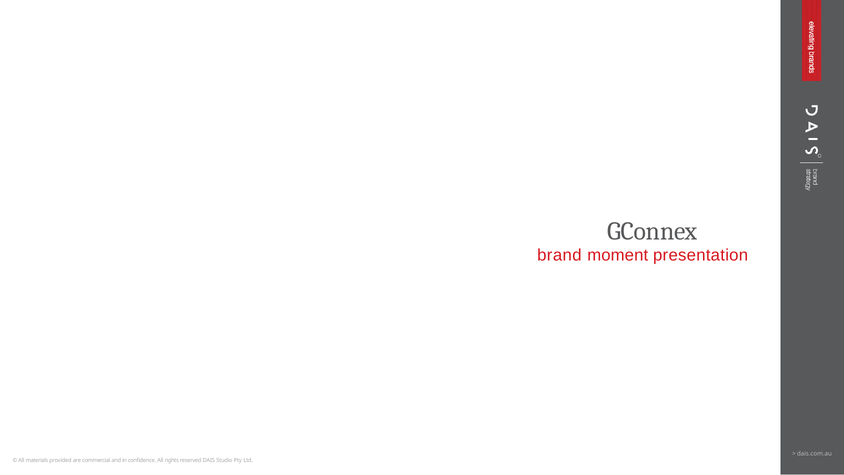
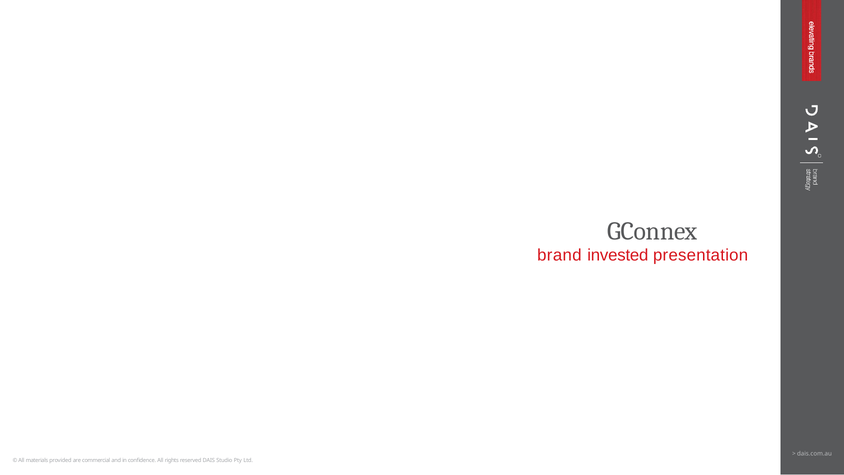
moment: moment -> invested
